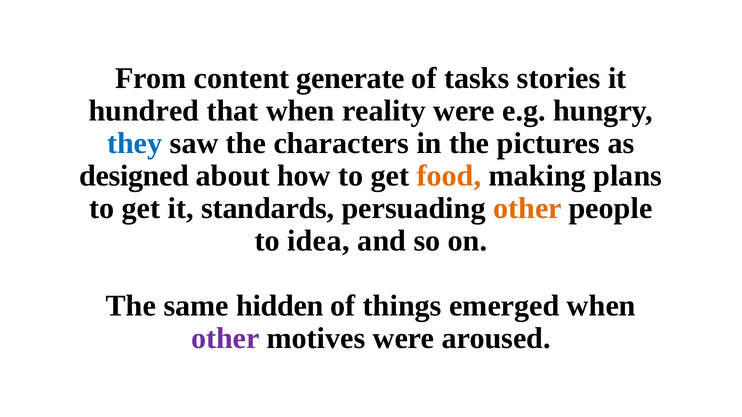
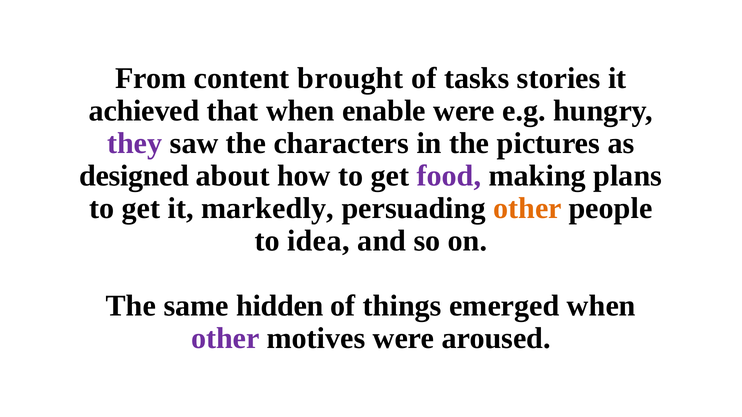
generate: generate -> brought
hundred: hundred -> achieved
reality: reality -> enable
they colour: blue -> purple
food colour: orange -> purple
standards: standards -> markedly
